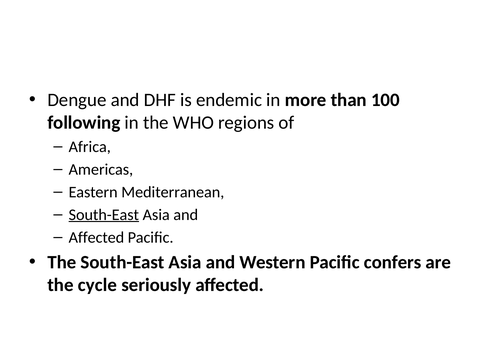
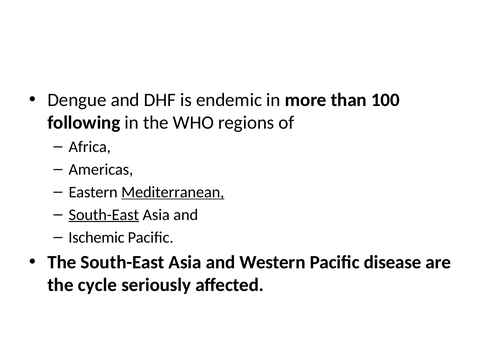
Mediterranean underline: none -> present
Affected at (96, 238): Affected -> Ischemic
confers: confers -> disease
